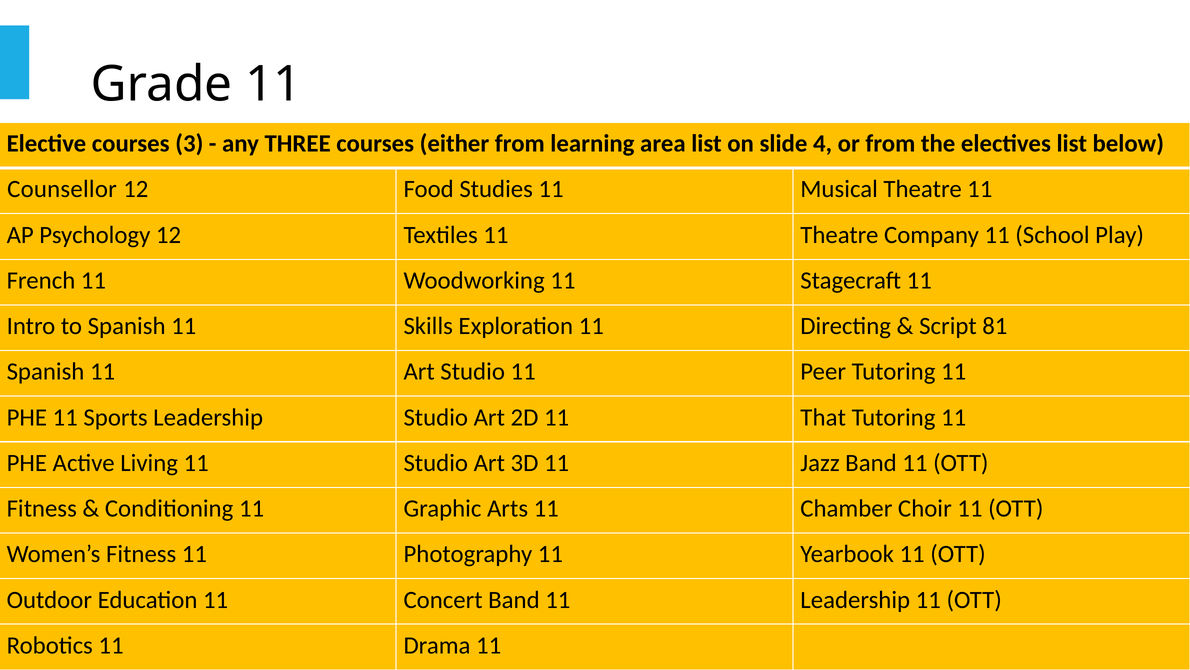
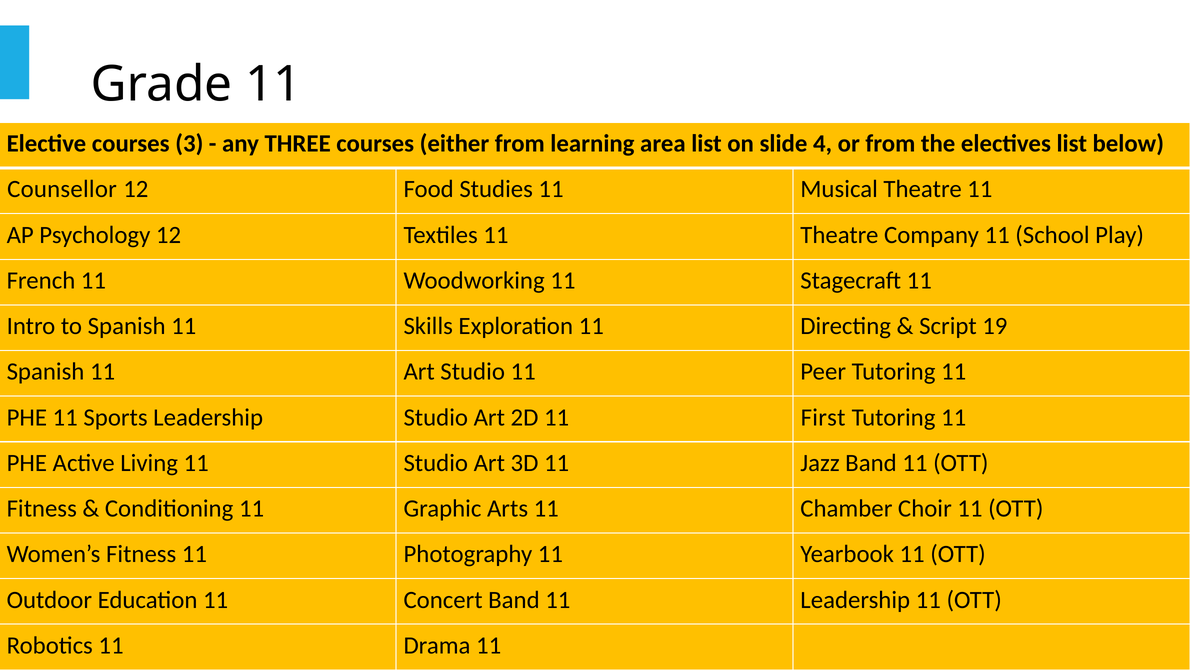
81: 81 -> 19
That: That -> First
